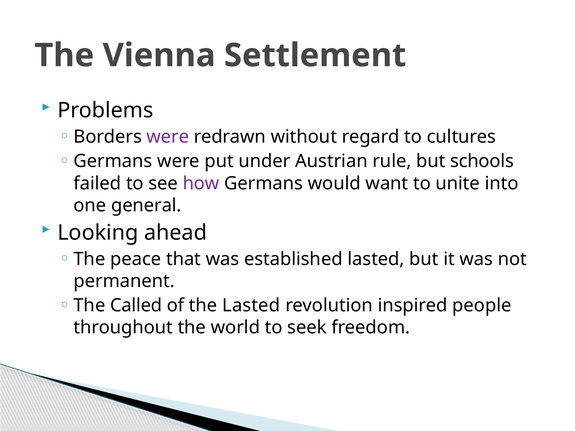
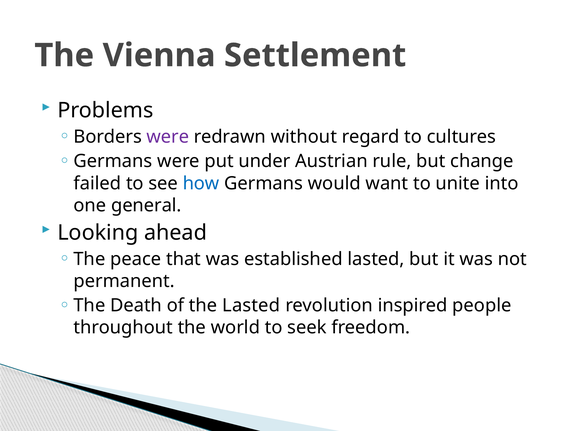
schools: schools -> change
how colour: purple -> blue
Called: Called -> Death
